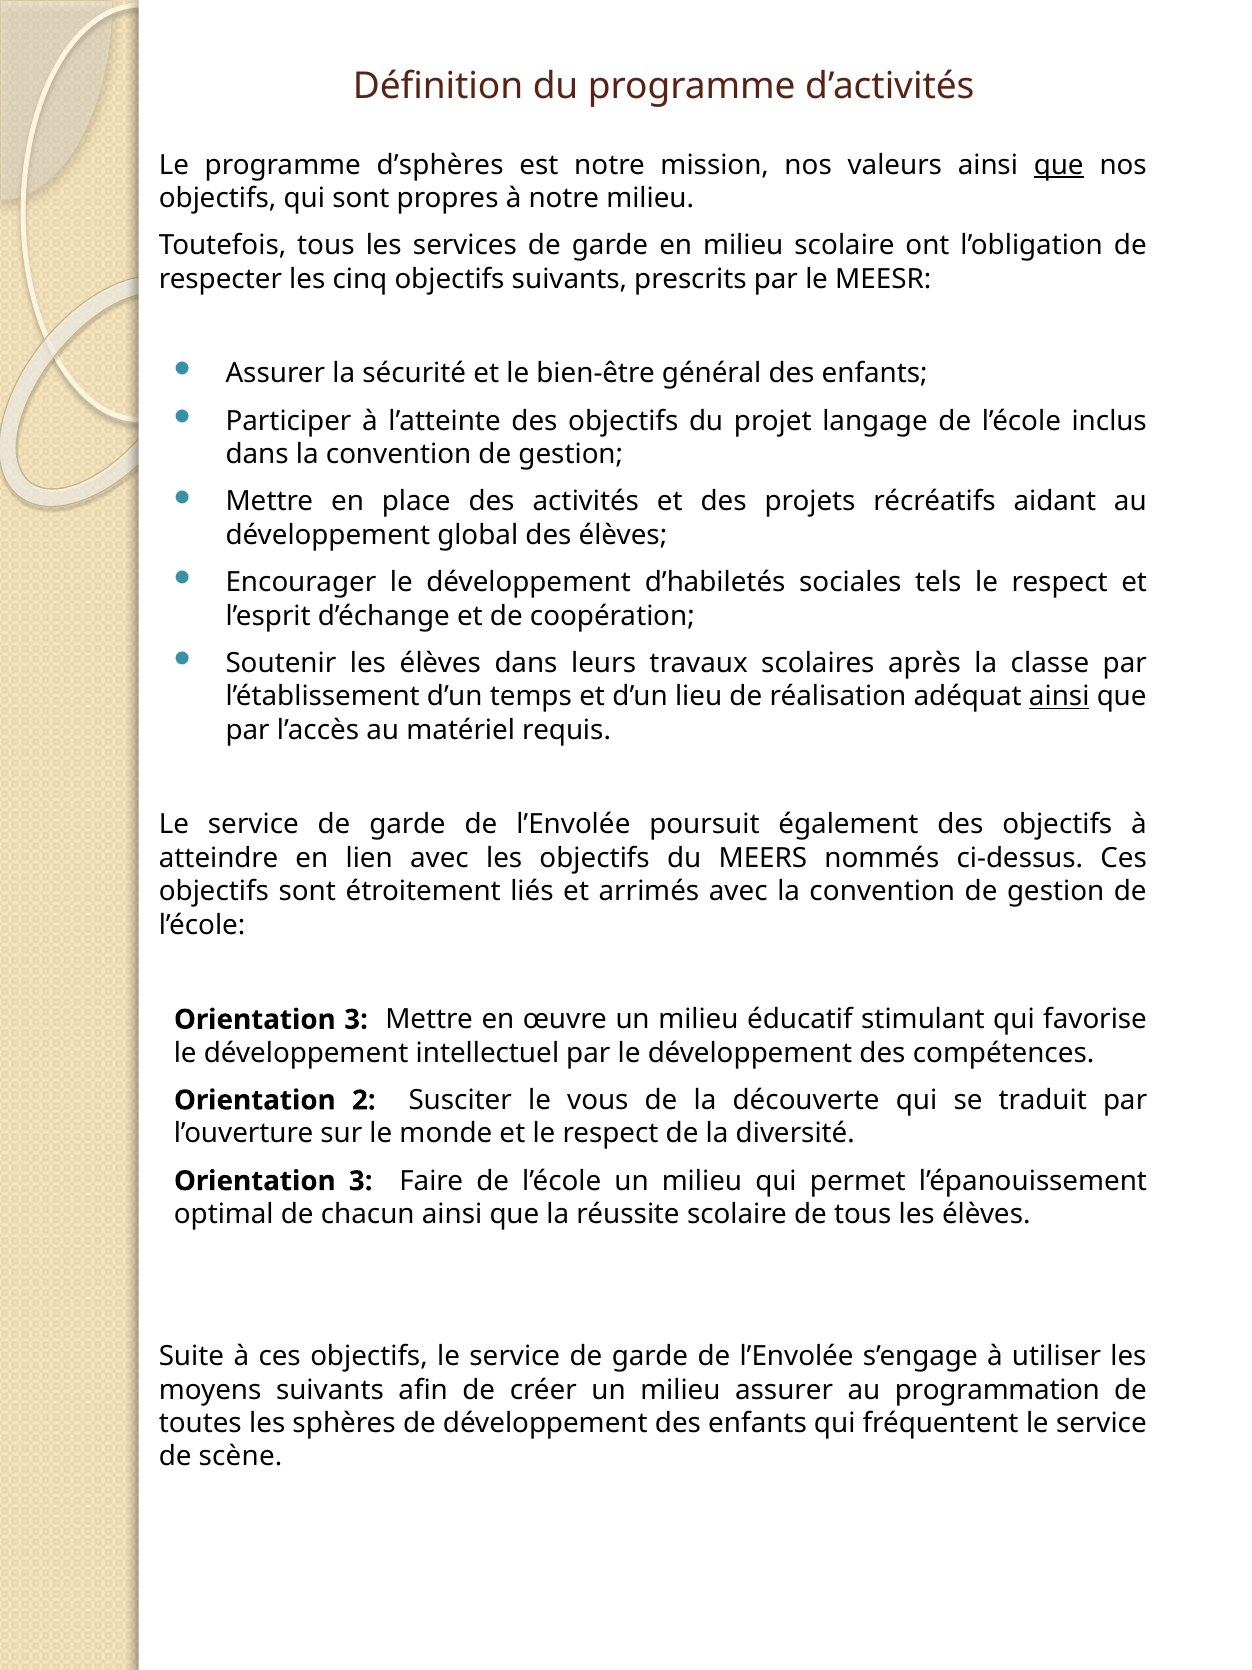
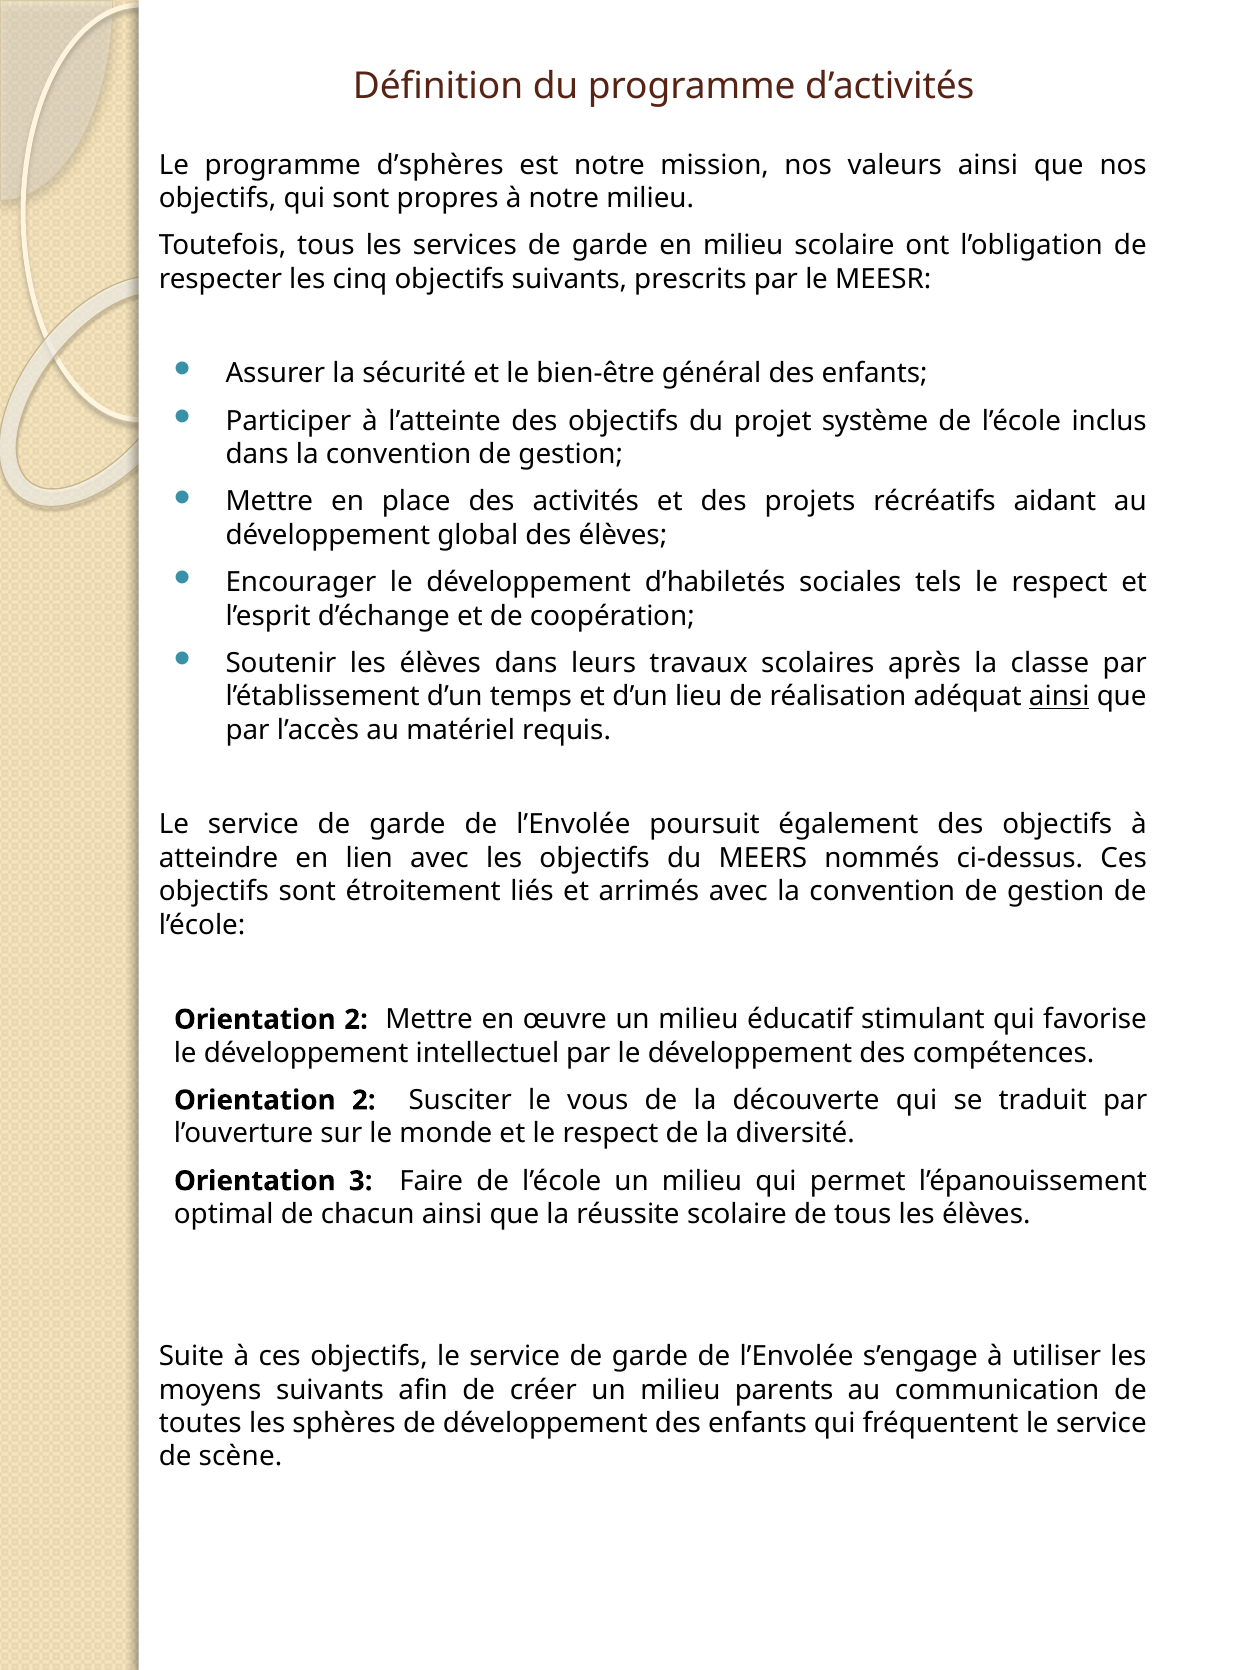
que at (1059, 165) underline: present -> none
langage: langage -> système
3 at (356, 1019): 3 -> 2
milieu assurer: assurer -> parents
programmation: programmation -> communication
